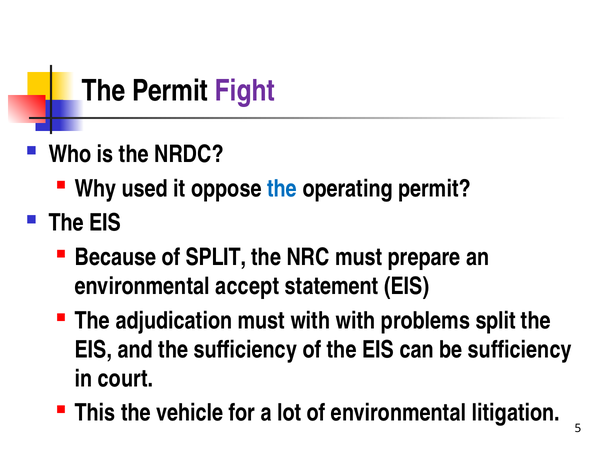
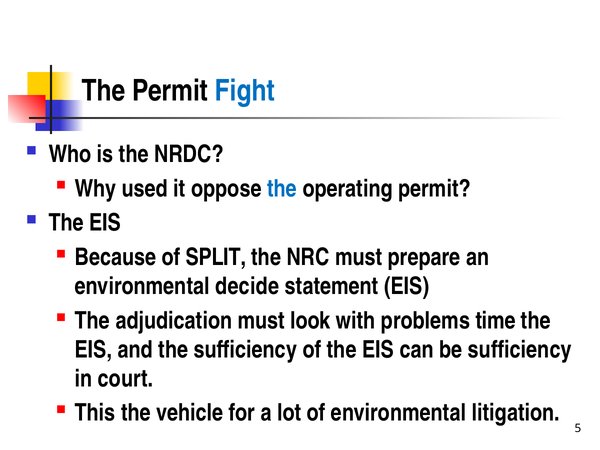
Fight colour: purple -> blue
accept: accept -> decide
must with: with -> look
problems split: split -> time
